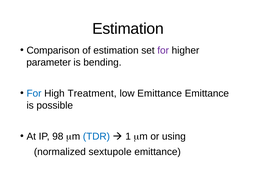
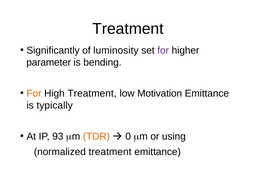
Estimation at (128, 29): Estimation -> Treatment
Comparison: Comparison -> Significantly
of estimation: estimation -> luminosity
For at (34, 93) colour: blue -> orange
low Emittance: Emittance -> Motivation
possible: possible -> typically
98: 98 -> 93
TDR colour: blue -> orange
1: 1 -> 0
normalized sextupole: sextupole -> treatment
